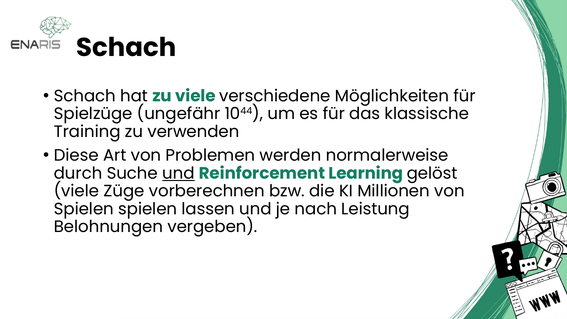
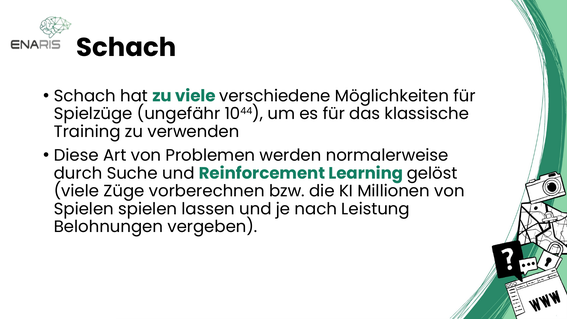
und at (178, 173) underline: present -> none
